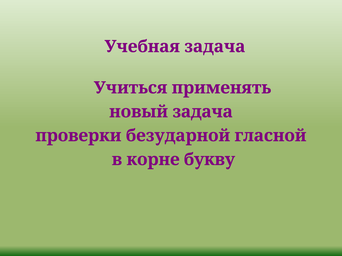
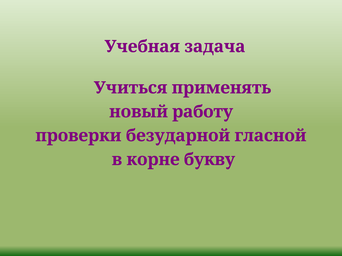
новый задача: задача -> работу
